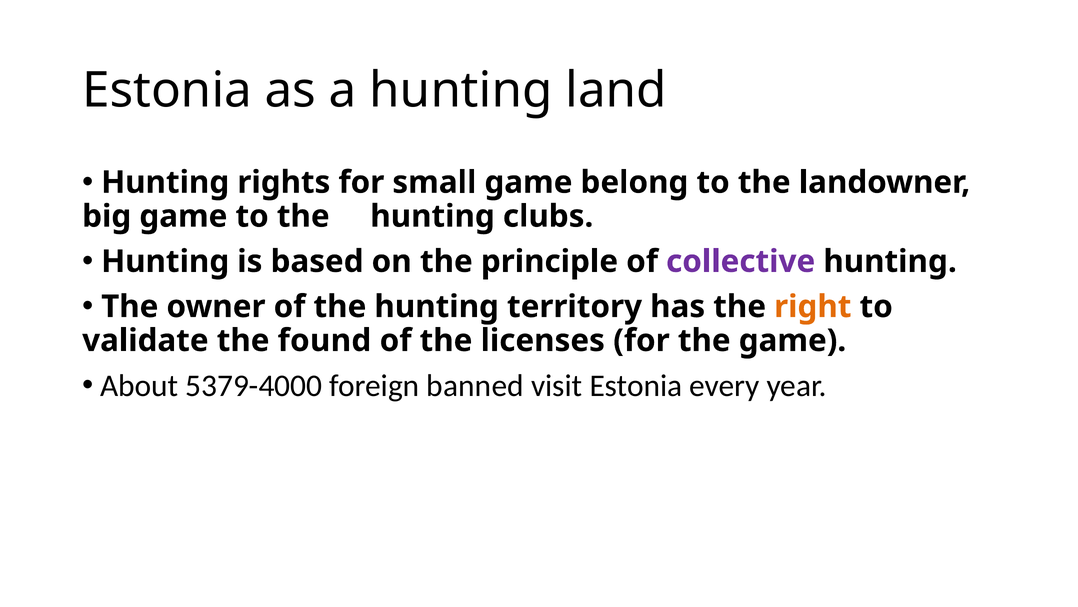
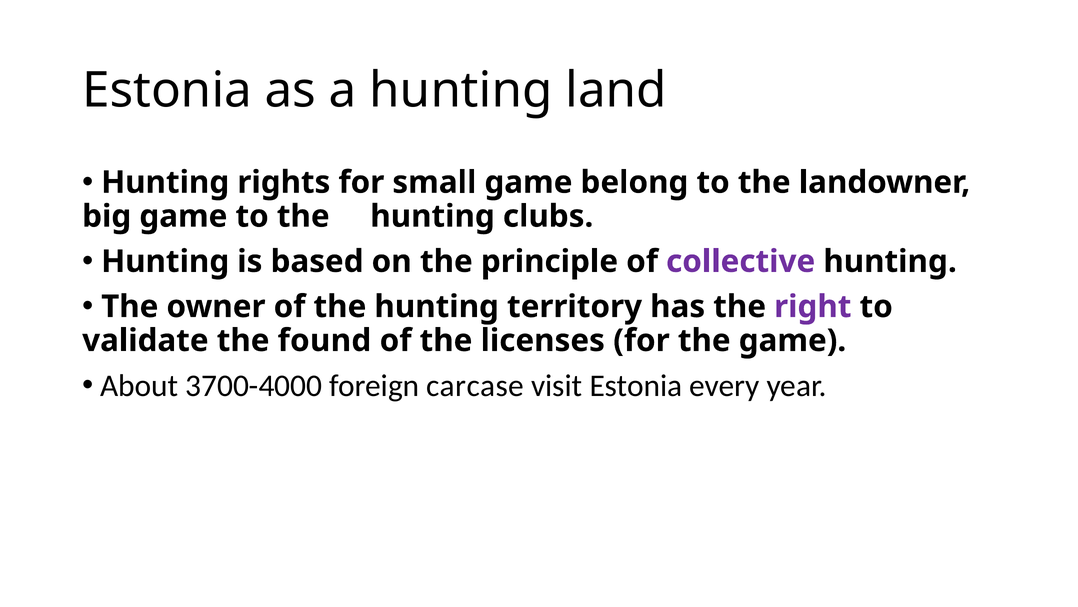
right colour: orange -> purple
5379-4000: 5379-4000 -> 3700-4000
banned: banned -> carcase
